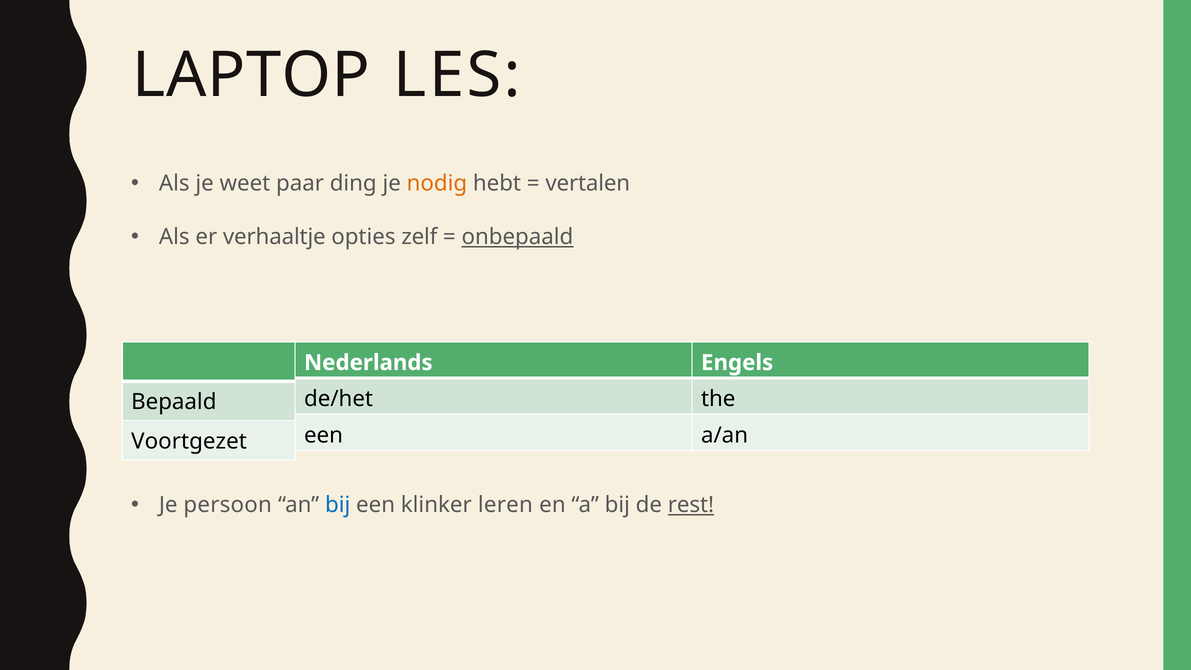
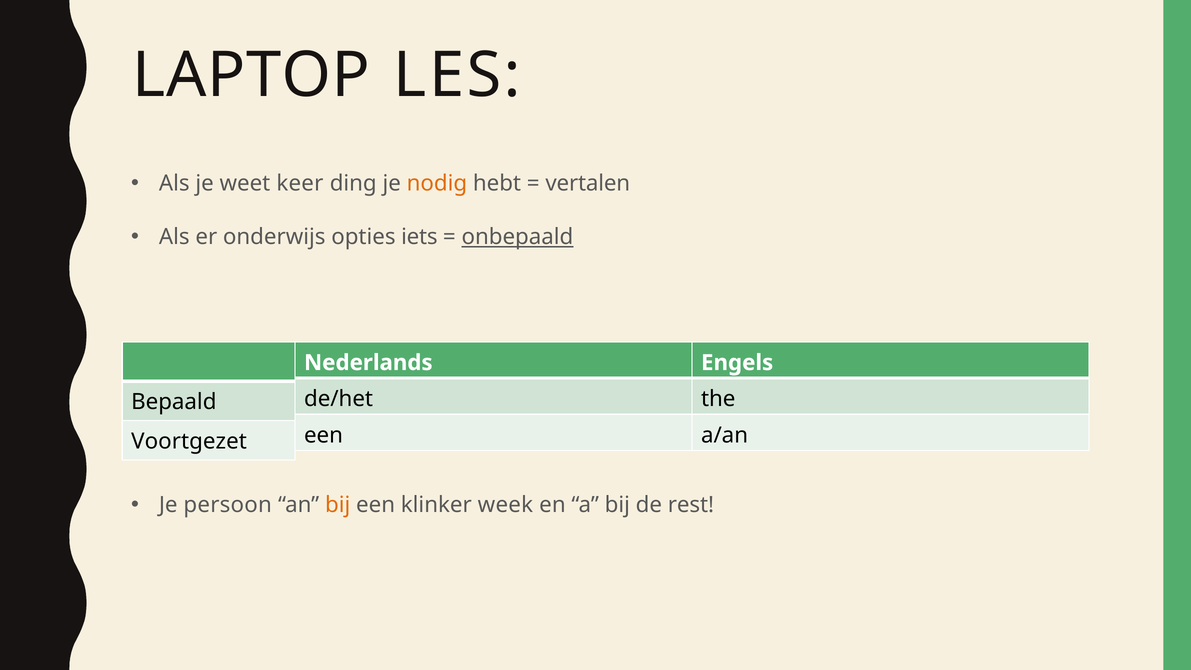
paar: paar -> keer
verhaaltje: verhaaltje -> onderwijs
zelf: zelf -> iets
bij at (338, 505) colour: blue -> orange
leren: leren -> week
rest underline: present -> none
